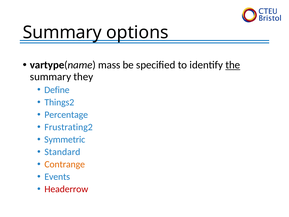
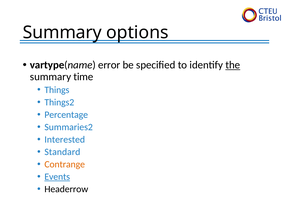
mass: mass -> error
they: they -> time
Define: Define -> Things
Frustrating2: Frustrating2 -> Summaries2
Symmetric: Symmetric -> Interested
Events underline: none -> present
Headerrow colour: red -> black
